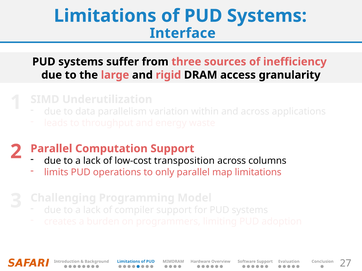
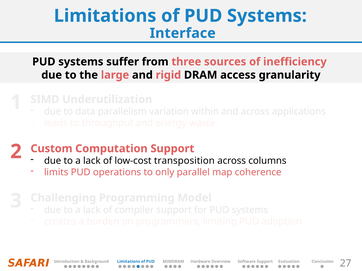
2 Parallel: Parallel -> Custom
map limitations: limitations -> coherence
